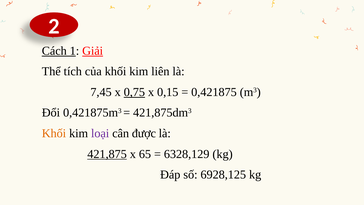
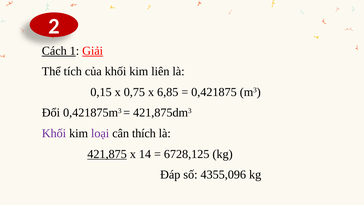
7,45: 7,45 -> 0,15
0,75 underline: present -> none
0,15: 0,15 -> 6,85
Khối at (54, 133) colour: orange -> purple
được: được -> thích
65: 65 -> 14
6328,129: 6328,129 -> 6728,125
6928,125: 6928,125 -> 4355,096
